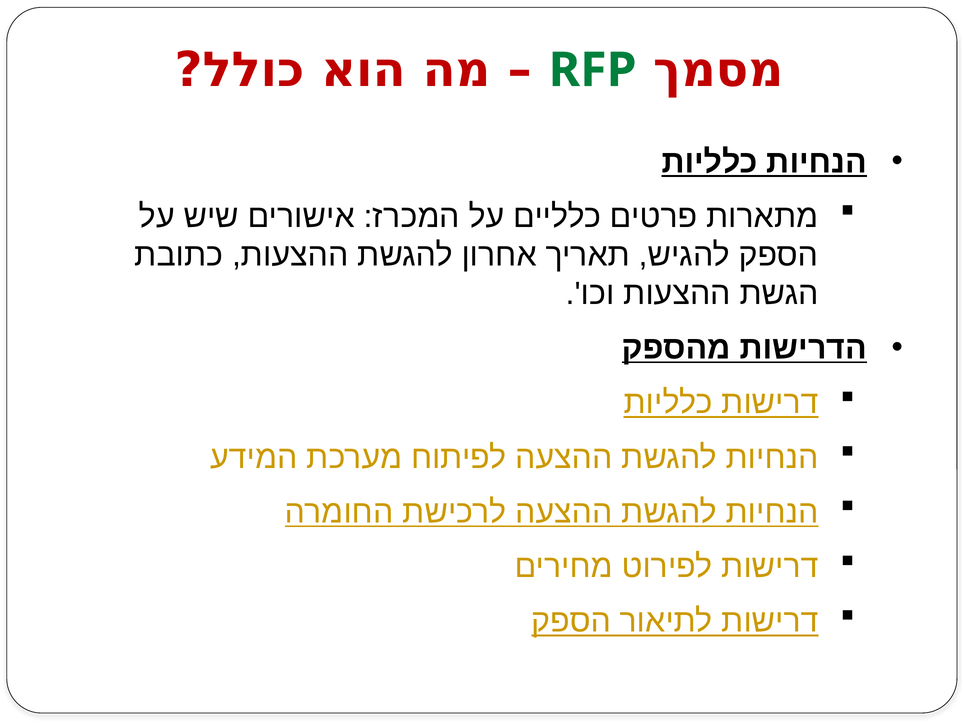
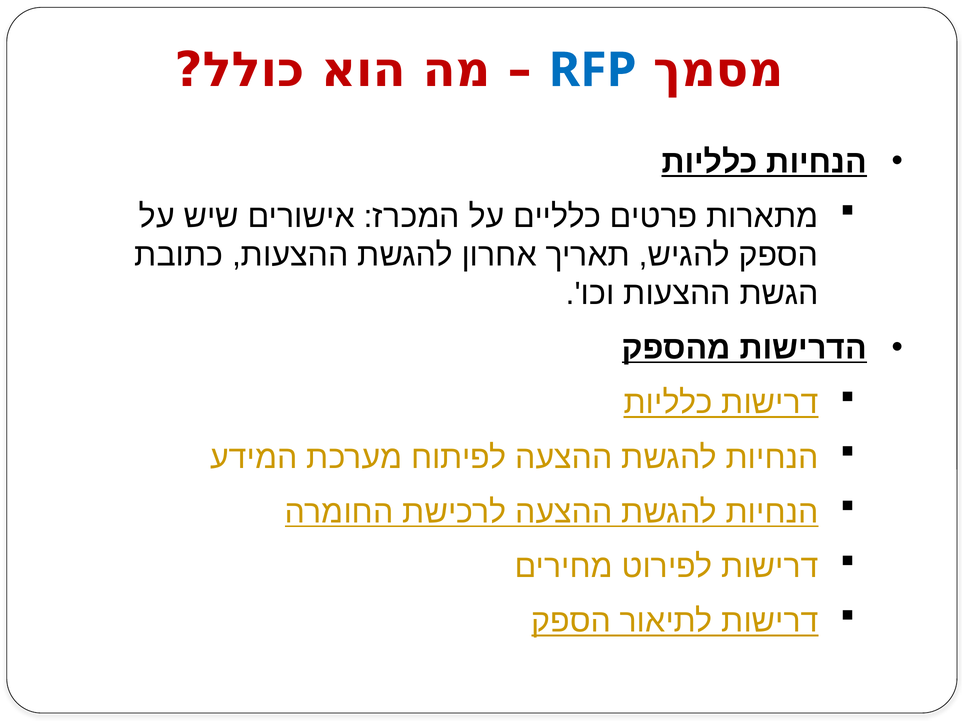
RFP colour: green -> blue
